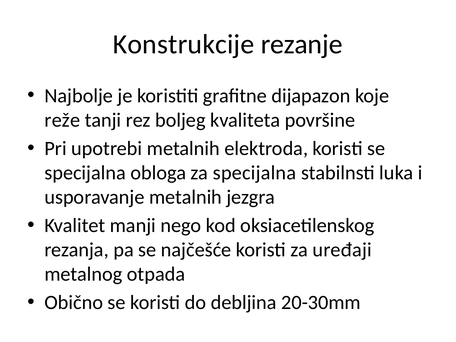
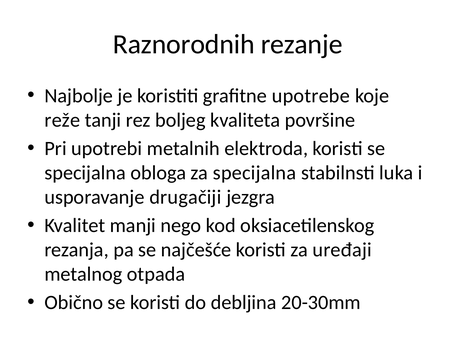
Konstrukcije: Konstrukcije -> Raznorodnih
dijapazon: dijapazon -> upotrebe
usporavanje metalnih: metalnih -> drugačiji
